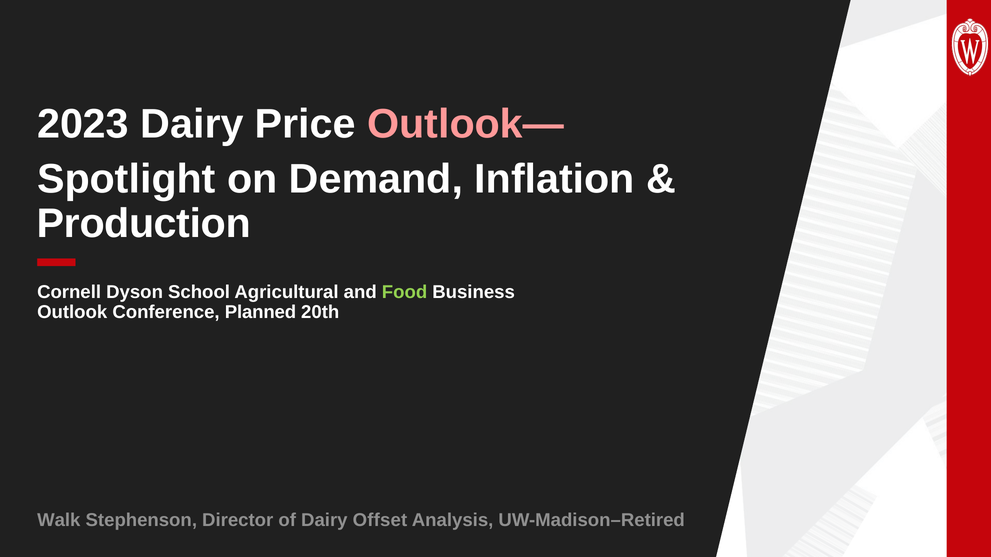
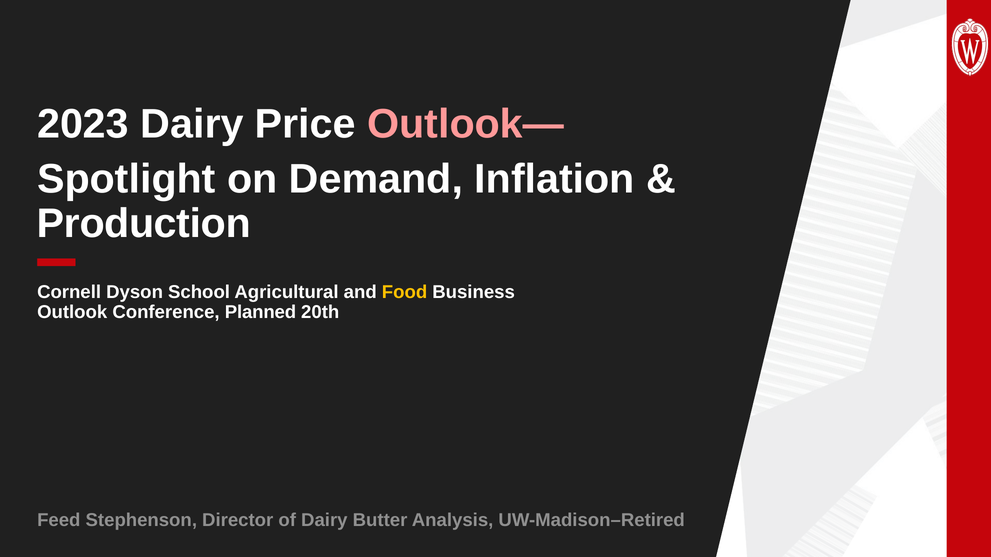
Food colour: light green -> yellow
Walk: Walk -> Feed
Offset: Offset -> Butter
